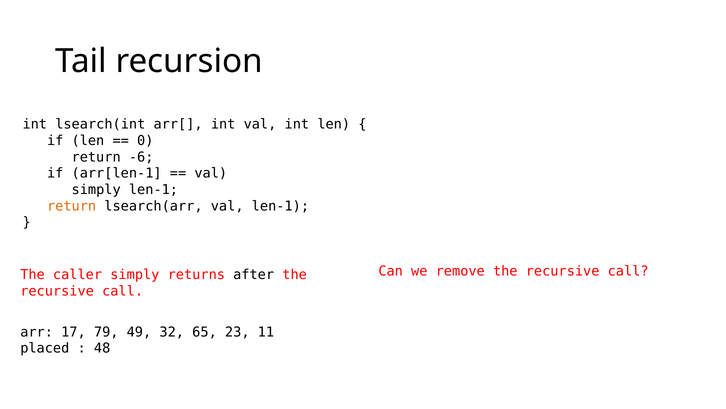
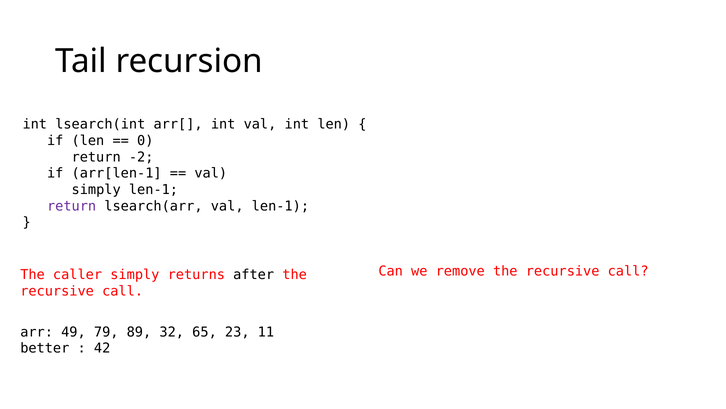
-6: -6 -> -2
return at (72, 206) colour: orange -> purple
17: 17 -> 49
49: 49 -> 89
placed: placed -> better
48: 48 -> 42
